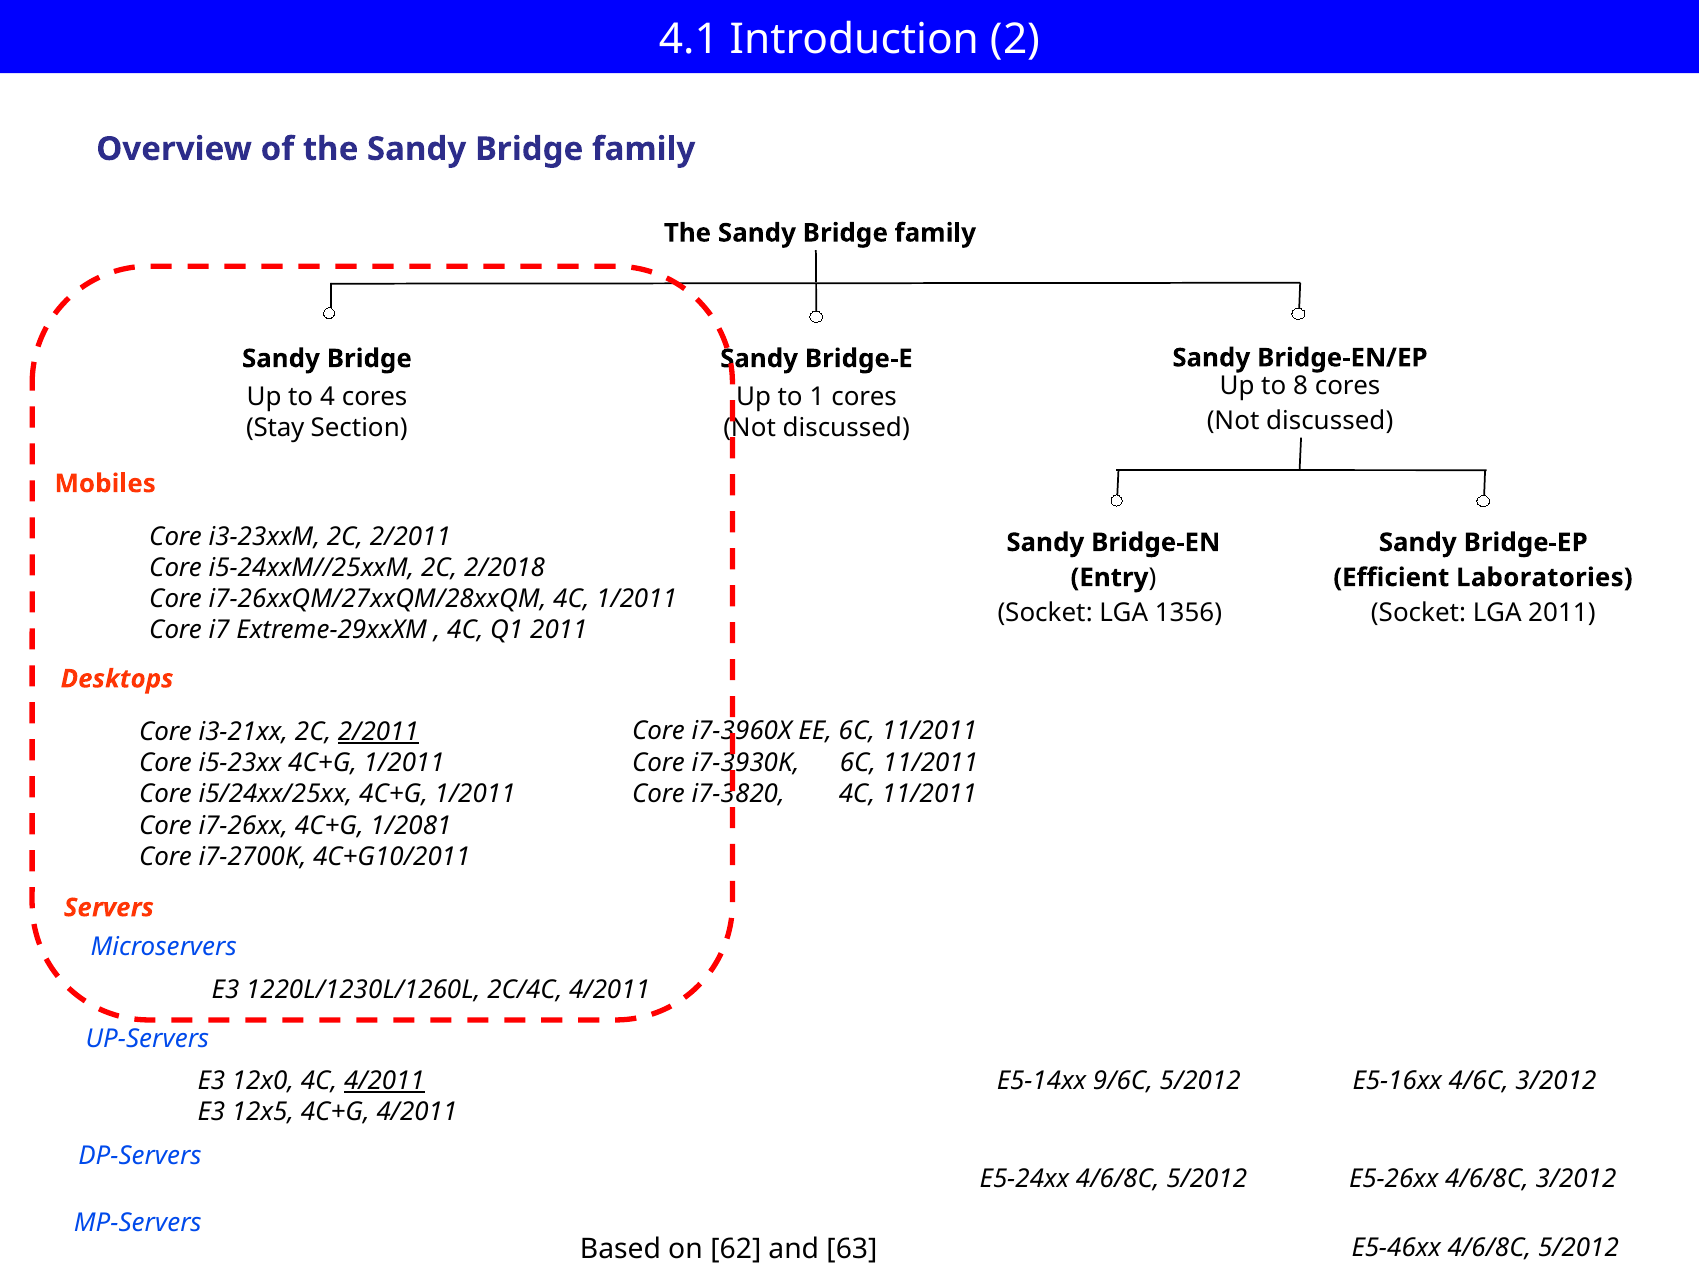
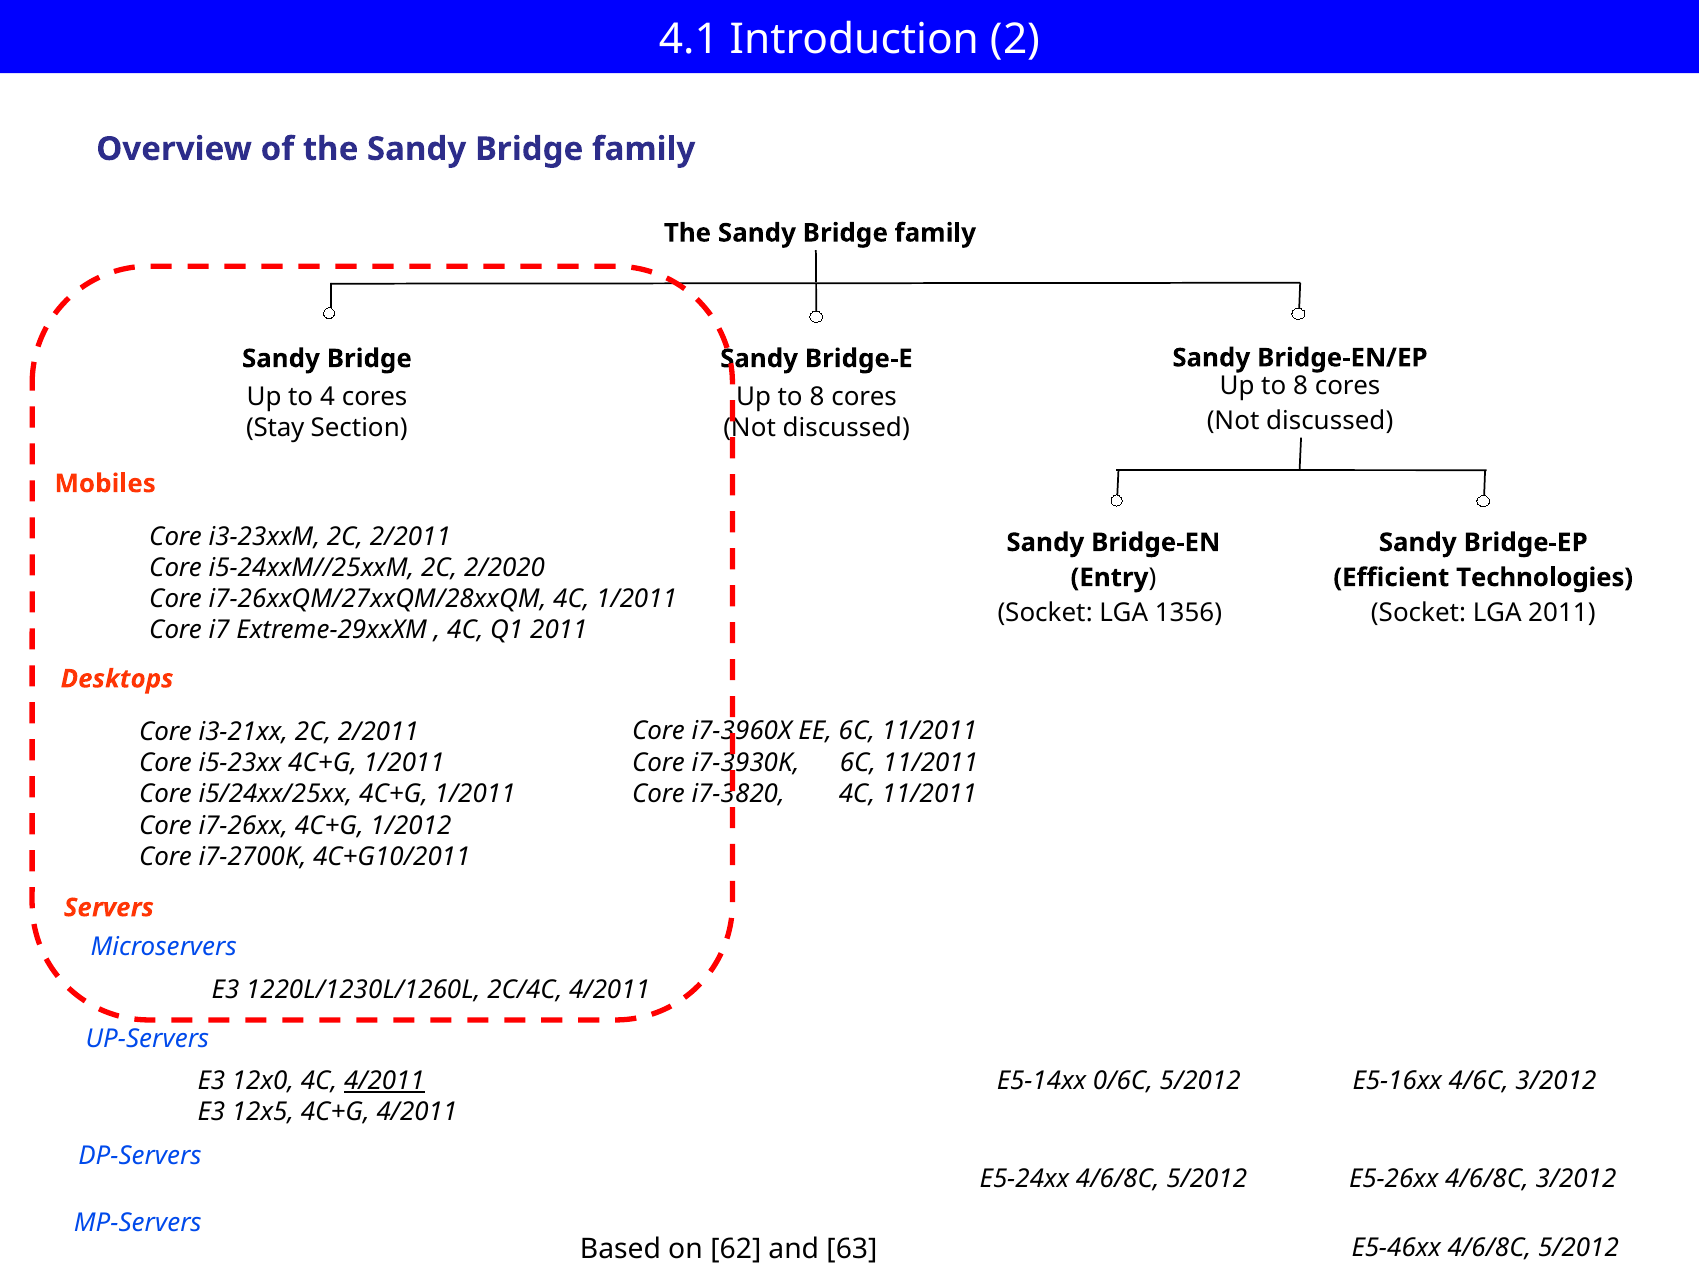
1 at (817, 397): 1 -> 8
2/2018: 2/2018 -> 2/2020
Laboratories: Laboratories -> Technologies
2/2011 at (378, 732) underline: present -> none
1/2081: 1/2081 -> 1/2012
9/6C: 9/6C -> 0/6C
